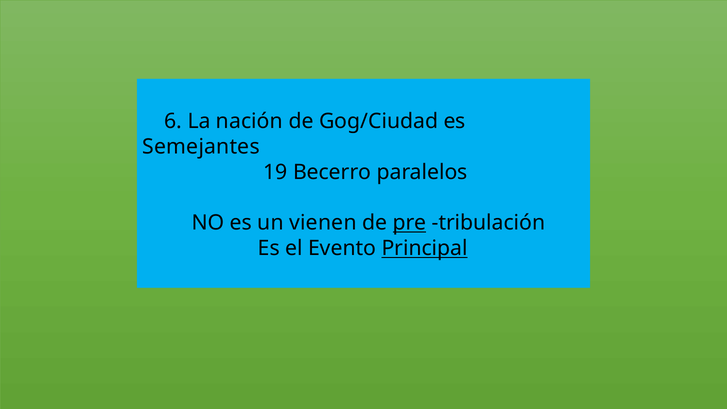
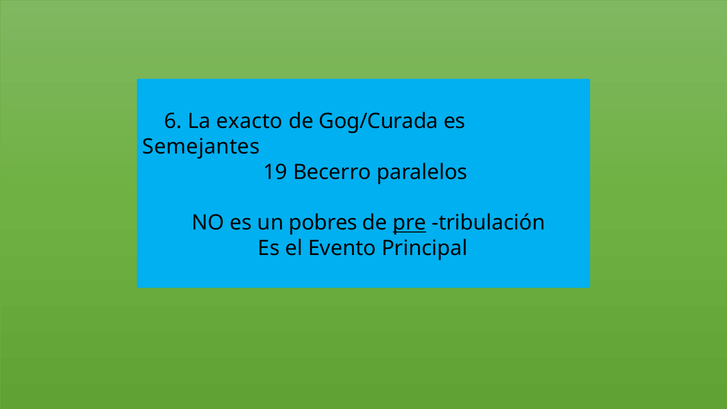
nación: nación -> exacto
Gog/Ciudad: Gog/Ciudad -> Gog/Curada
vienen: vienen -> pobres
Principal underline: present -> none
